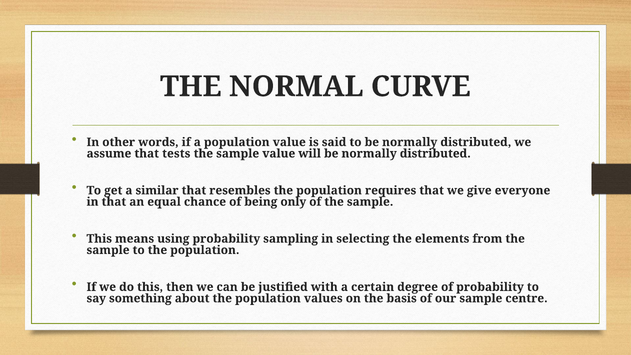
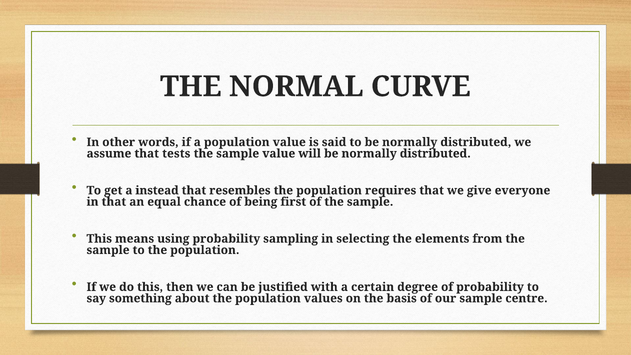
similar: similar -> instead
only: only -> first
